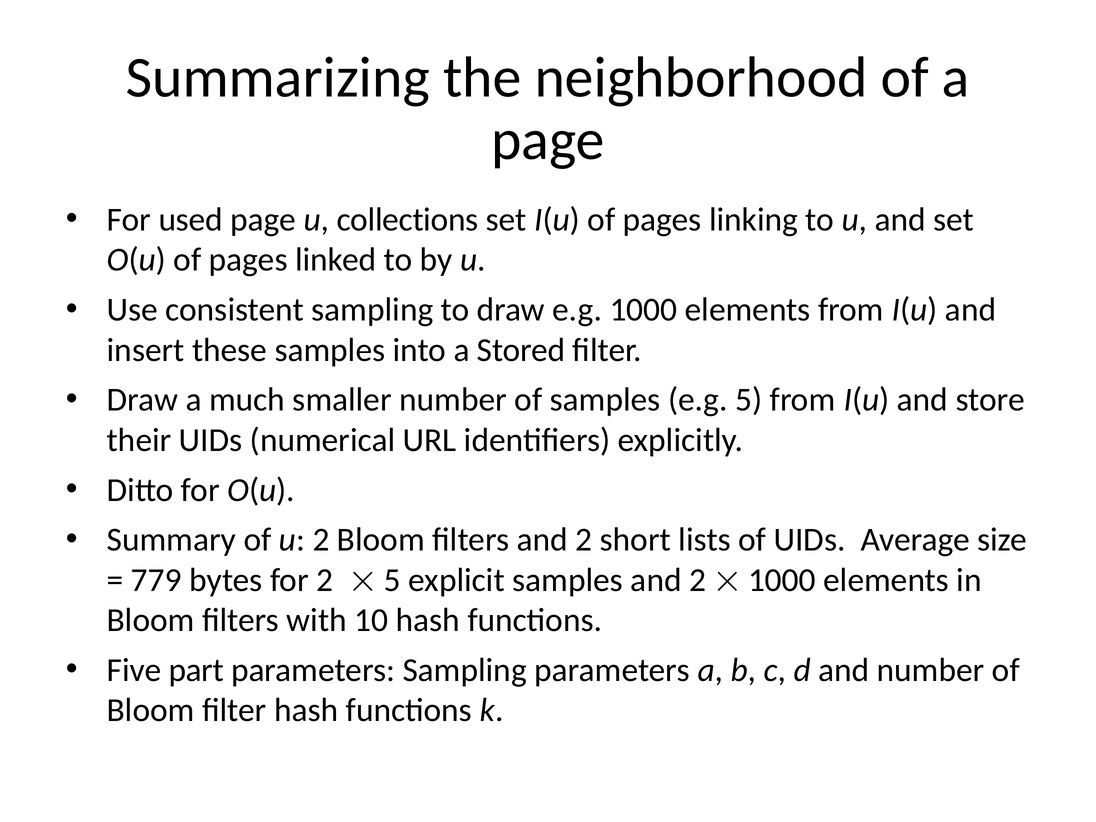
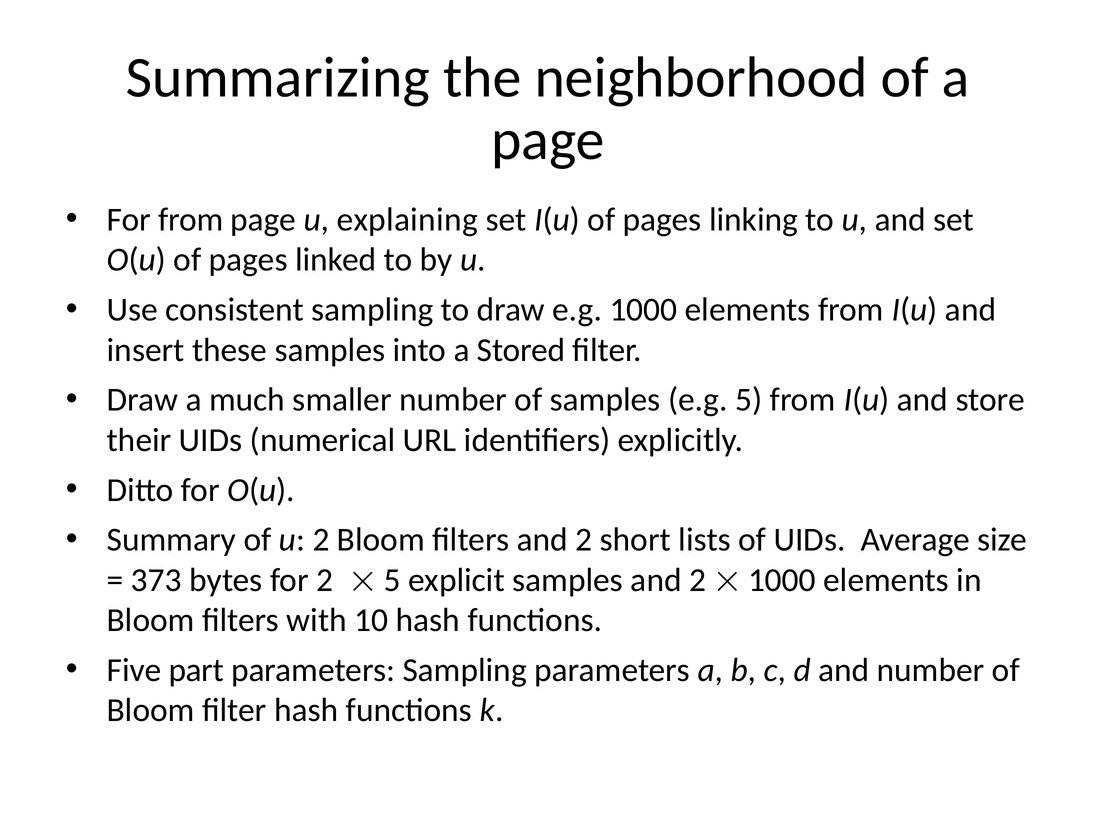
For used: used -> from
collections: collections -> explaining
779: 779 -> 373
